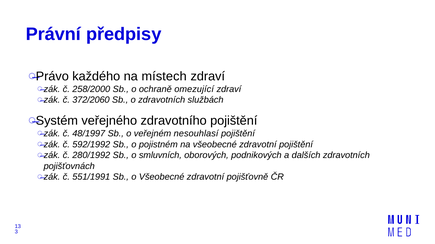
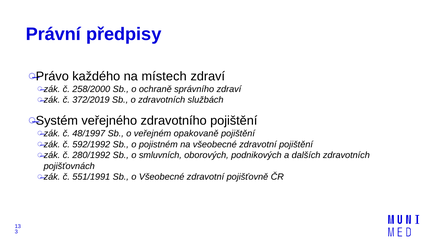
omezující: omezující -> správního
372/2060: 372/2060 -> 372/2019
nesouhlasí: nesouhlasí -> opakovaně
